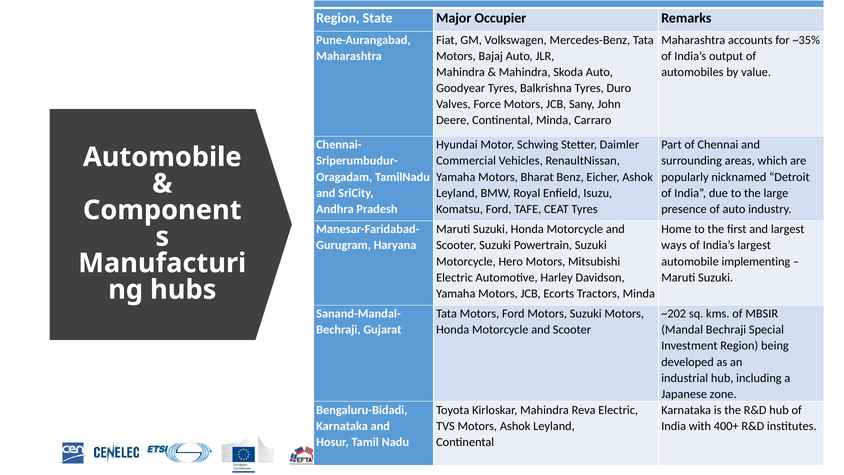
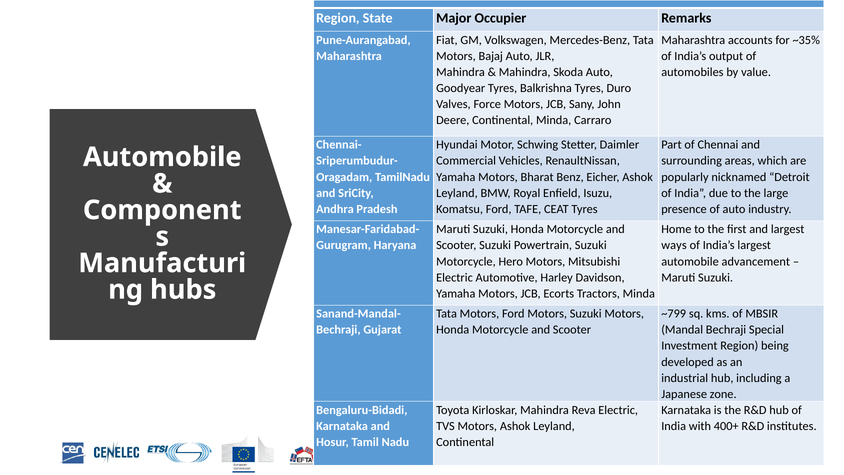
implementing: implementing -> advancement
~202: ~202 -> ~799
